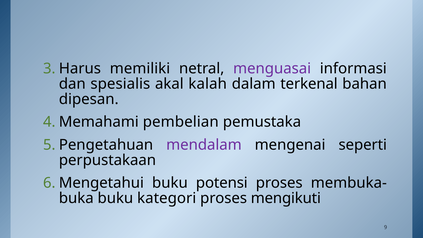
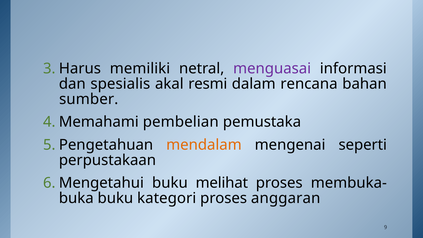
kalah: kalah -> resmi
terkenal: terkenal -> rencana
dipesan: dipesan -> sumber
mendalam colour: purple -> orange
potensi: potensi -> melihat
mengikuti: mengikuti -> anggaran
